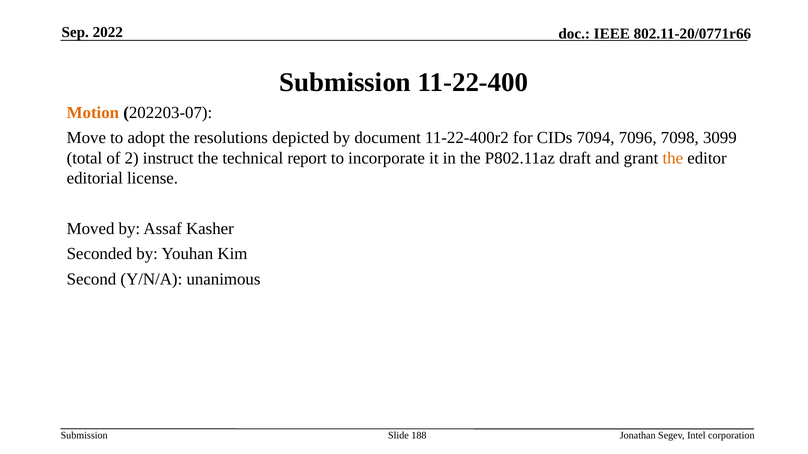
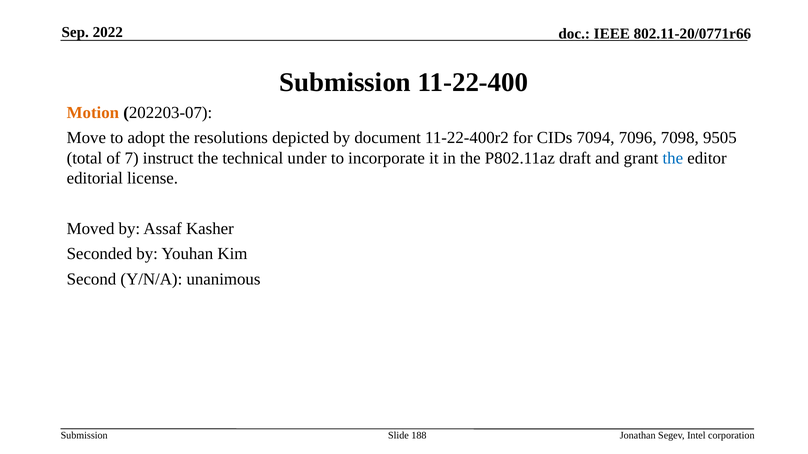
3099: 3099 -> 9505
2: 2 -> 7
report: report -> under
the at (673, 158) colour: orange -> blue
